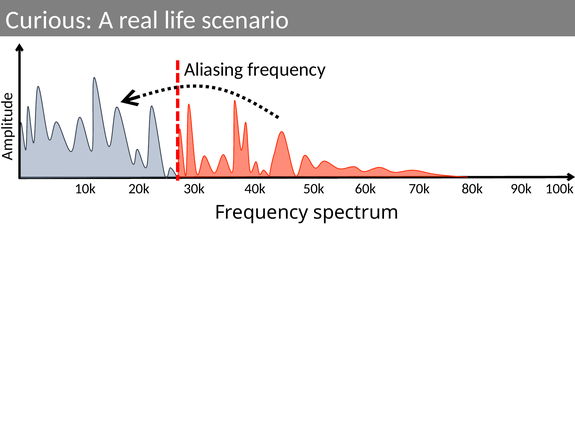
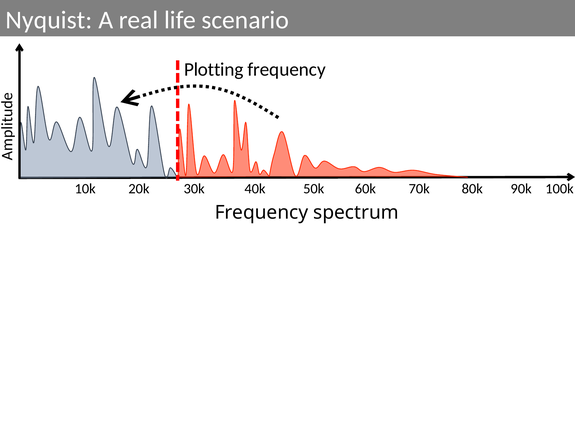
Curious: Curious -> Nyquist
Aliasing: Aliasing -> Plotting
